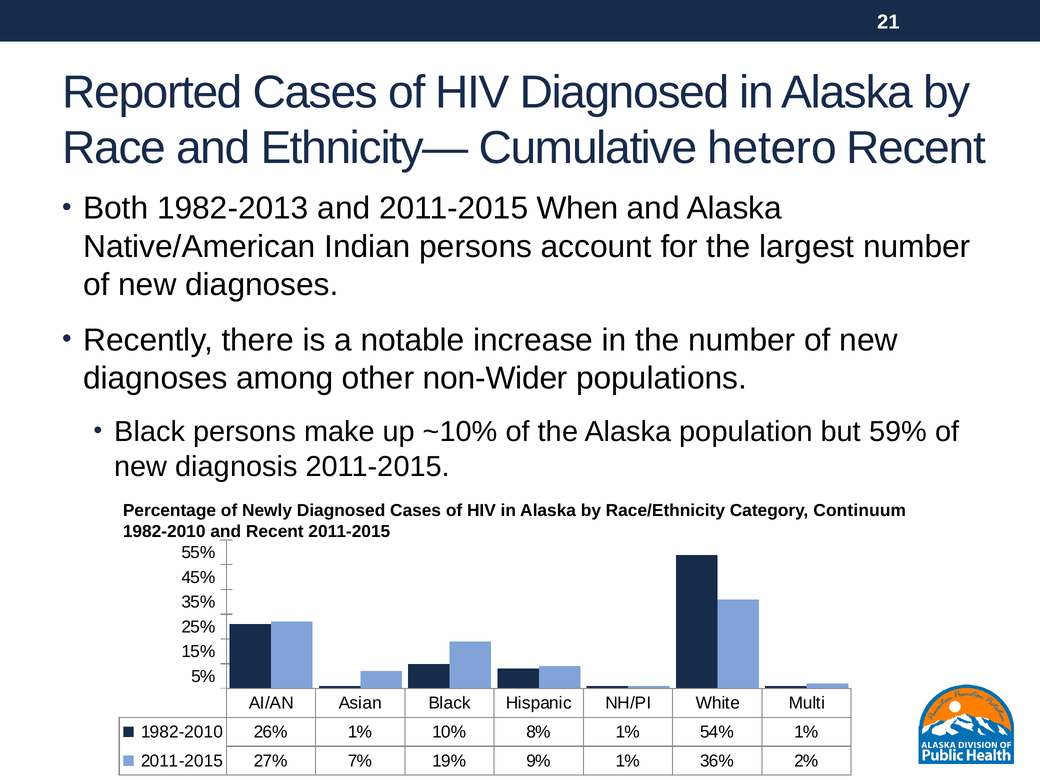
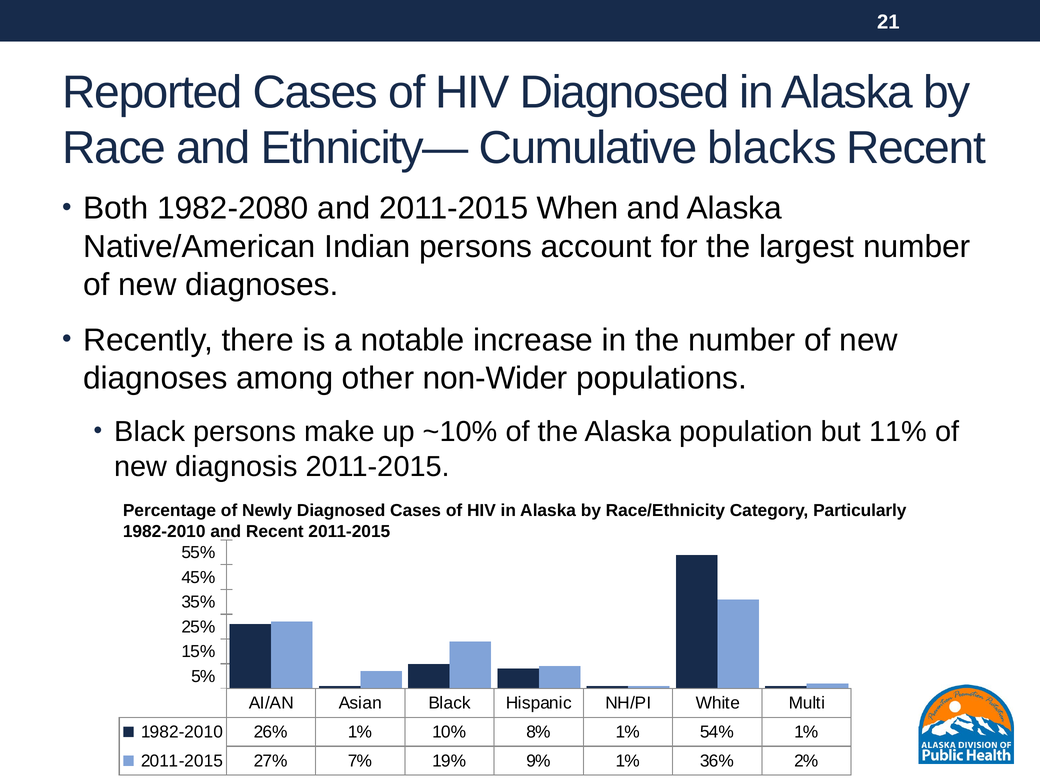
hetero: hetero -> blacks
1982-2013: 1982-2013 -> 1982-2080
59%: 59% -> 11%
Continuum: Continuum -> Particularly
